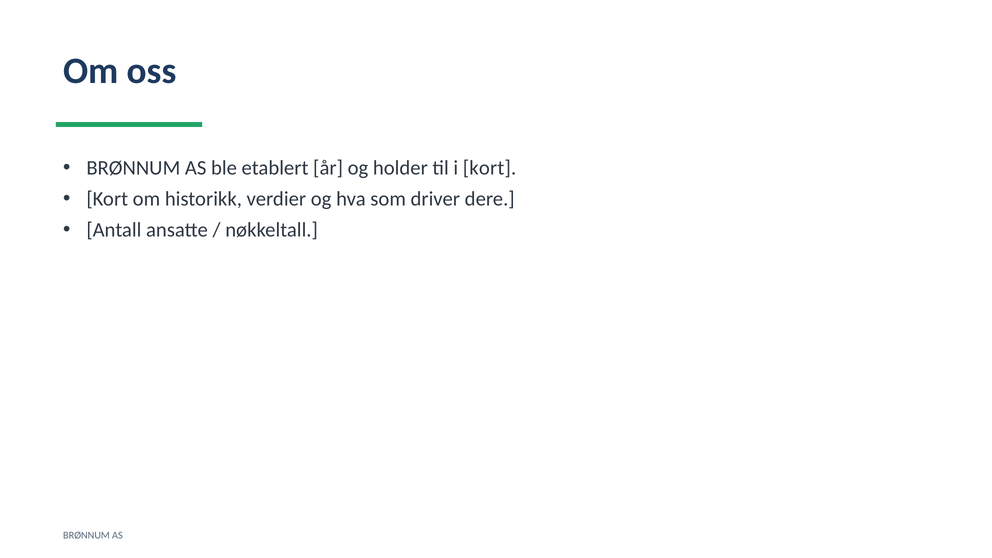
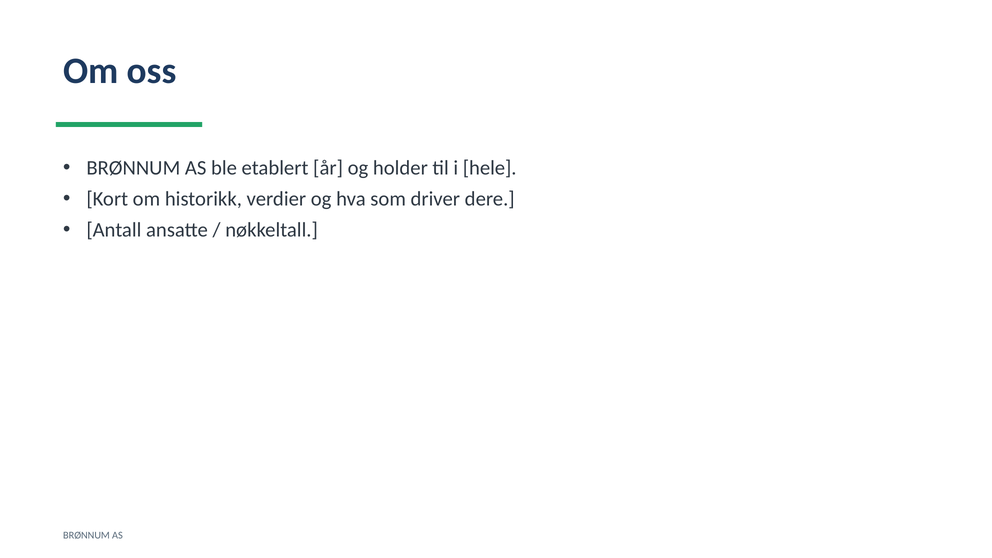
i kort: kort -> hele
